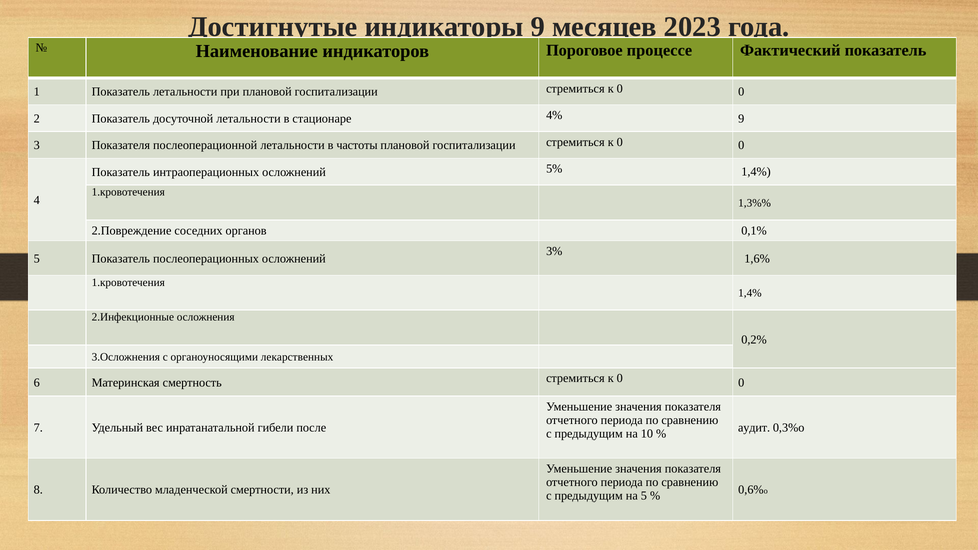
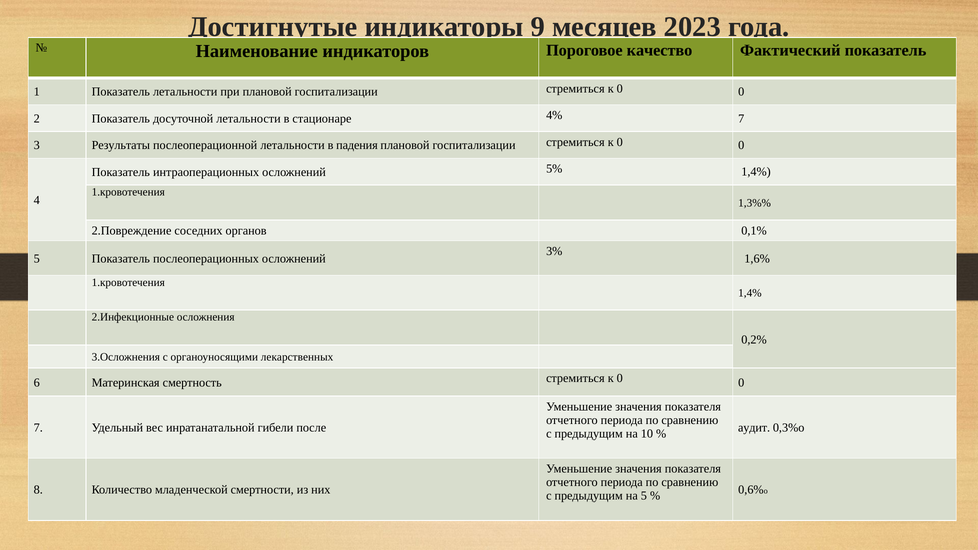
процессе: процессе -> качество
4% 9: 9 -> 7
3 Показателя: Показателя -> Результаты
частоты: частоты -> падения
